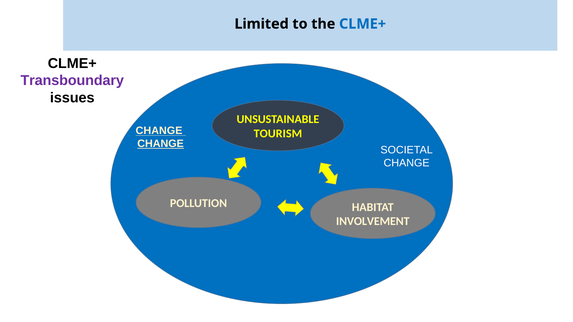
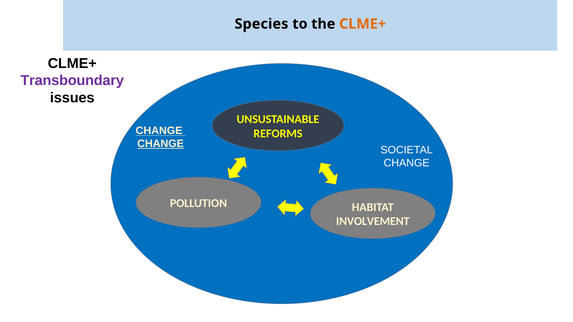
Limited: Limited -> Species
CLME+ at (363, 24) colour: blue -> orange
TOURISM: TOURISM -> REFORMS
